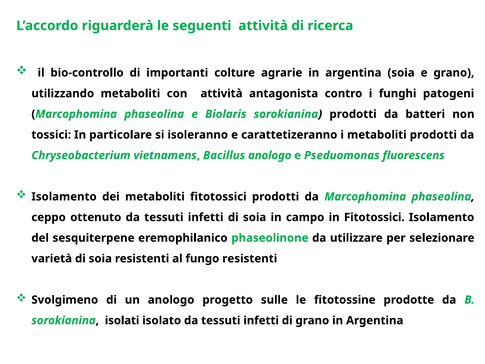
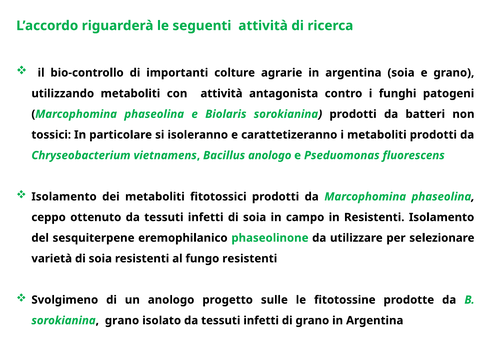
in Fitotossici: Fitotossici -> Resistenti
sorokianina isolati: isolati -> grano
